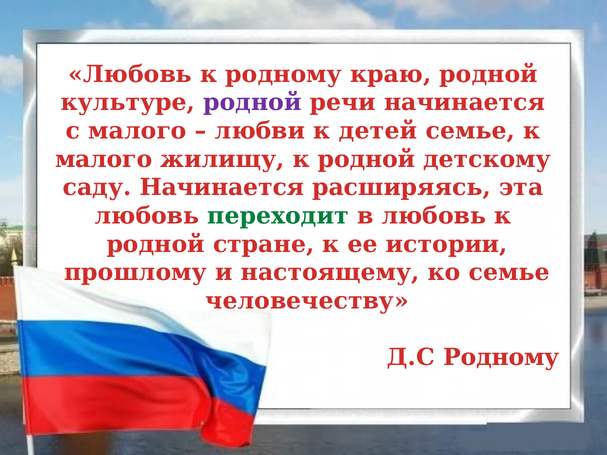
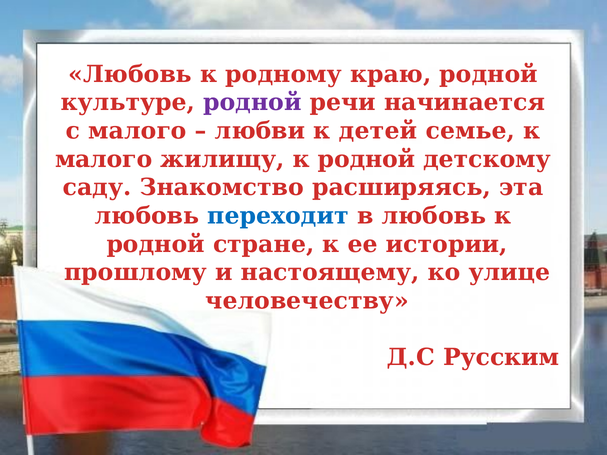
саду Начинается: Начинается -> Знакомство
переходит colour: green -> blue
ко семье: семье -> улице
Д.С Родному: Родному -> Русским
